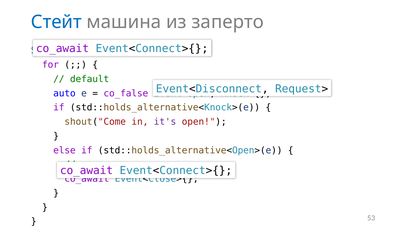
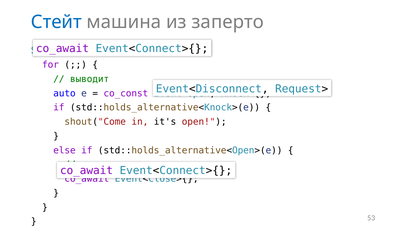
default: default -> выводит
co_false: co_false -> co_const
it's colour: purple -> black
